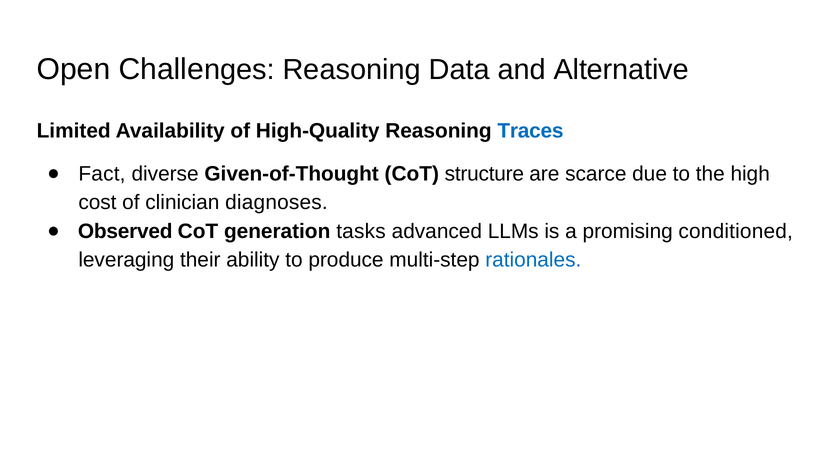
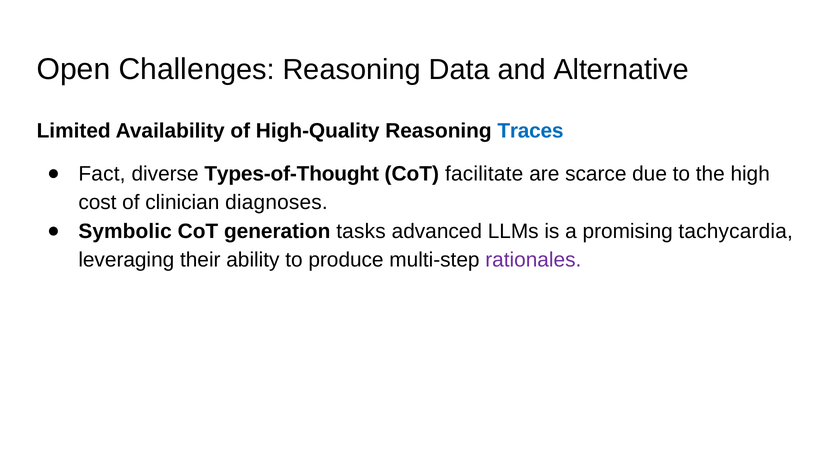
Given-of-Thought: Given-of-Thought -> Types-of-Thought
structure: structure -> facilitate
Observed: Observed -> Symbolic
conditioned: conditioned -> tachycardia
rationales colour: blue -> purple
